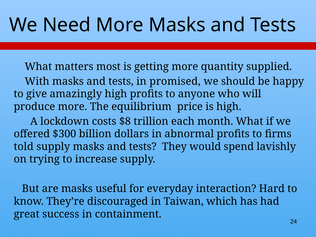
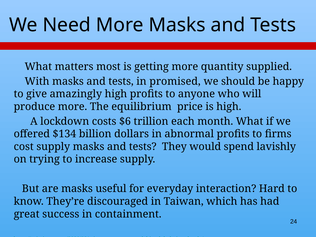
$8: $8 -> $6
$300: $300 -> $134
told: told -> cost
